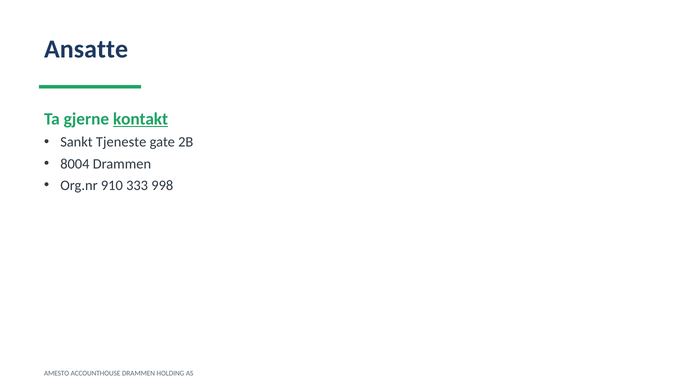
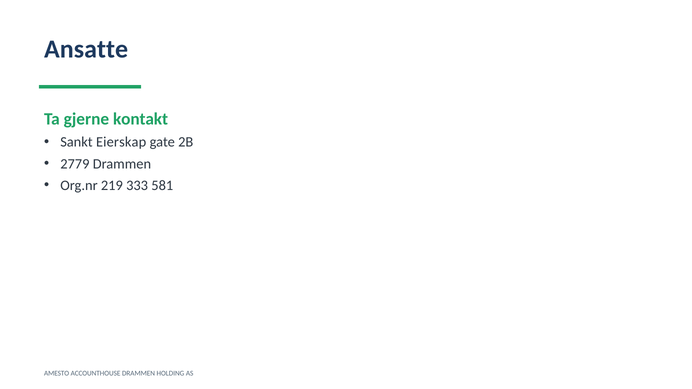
kontakt underline: present -> none
Tjeneste: Tjeneste -> Eierskap
8004: 8004 -> 2779
910: 910 -> 219
998: 998 -> 581
